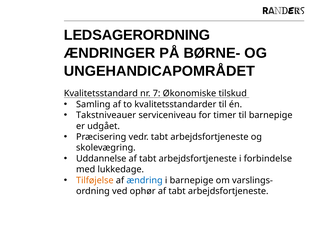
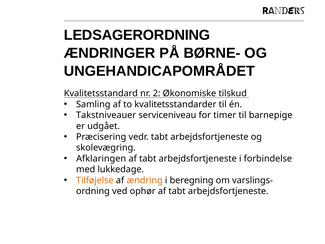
7: 7 -> 2
Uddannelse: Uddannelse -> Afklaringen
ændring colour: blue -> orange
i barnepige: barnepige -> beregning
